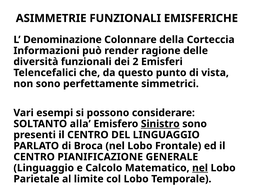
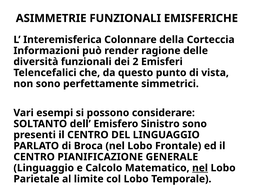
Denominazione: Denominazione -> Interemisferica
alla: alla -> dell
Sinistro underline: present -> none
